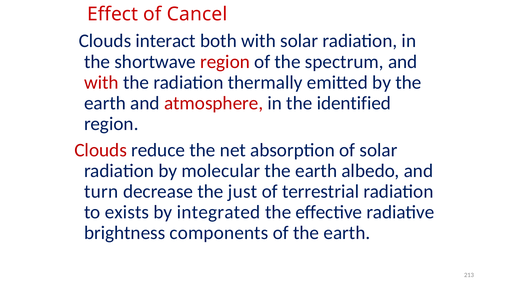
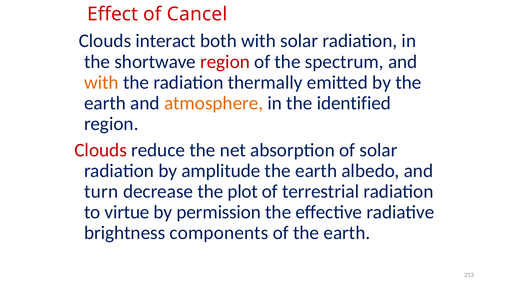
with at (101, 83) colour: red -> orange
atmosphere colour: red -> orange
molecular: molecular -> amplitude
just: just -> plot
exists: exists -> virtue
integrated: integrated -> permission
